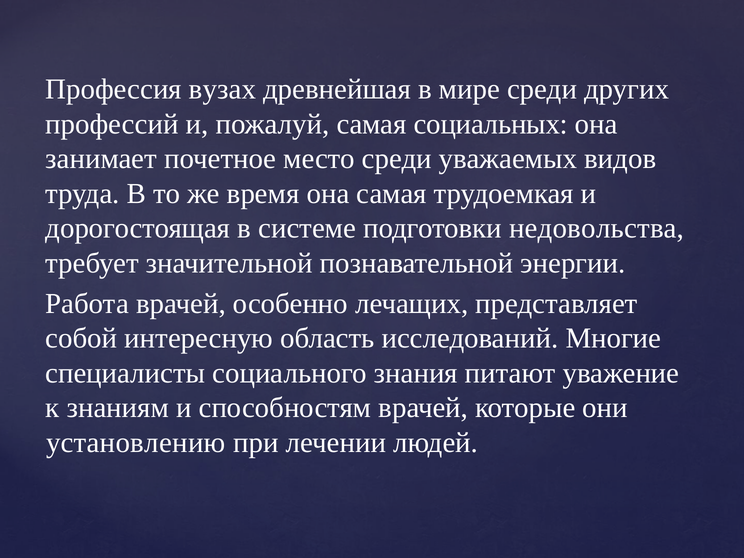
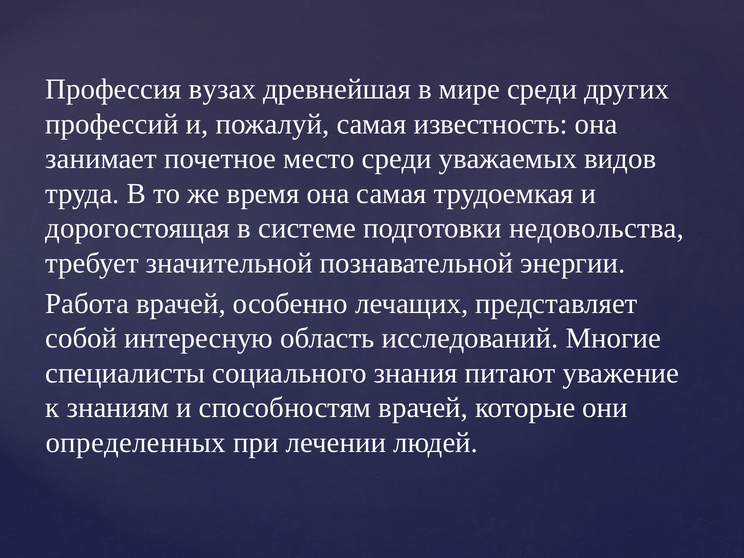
социальных: социальных -> известность
установлению: установлению -> определенных
